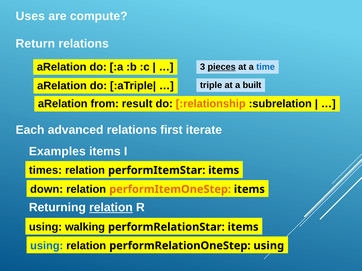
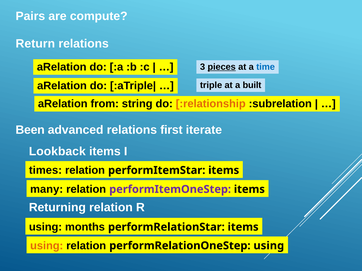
Uses: Uses -> Pairs
result: result -> string
Each: Each -> Been
Examples: Examples -> Lookback
down: down -> many
performItemOneStep colour: orange -> purple
relation at (111, 208) underline: present -> none
walking: walking -> months
using at (47, 246) colour: blue -> orange
